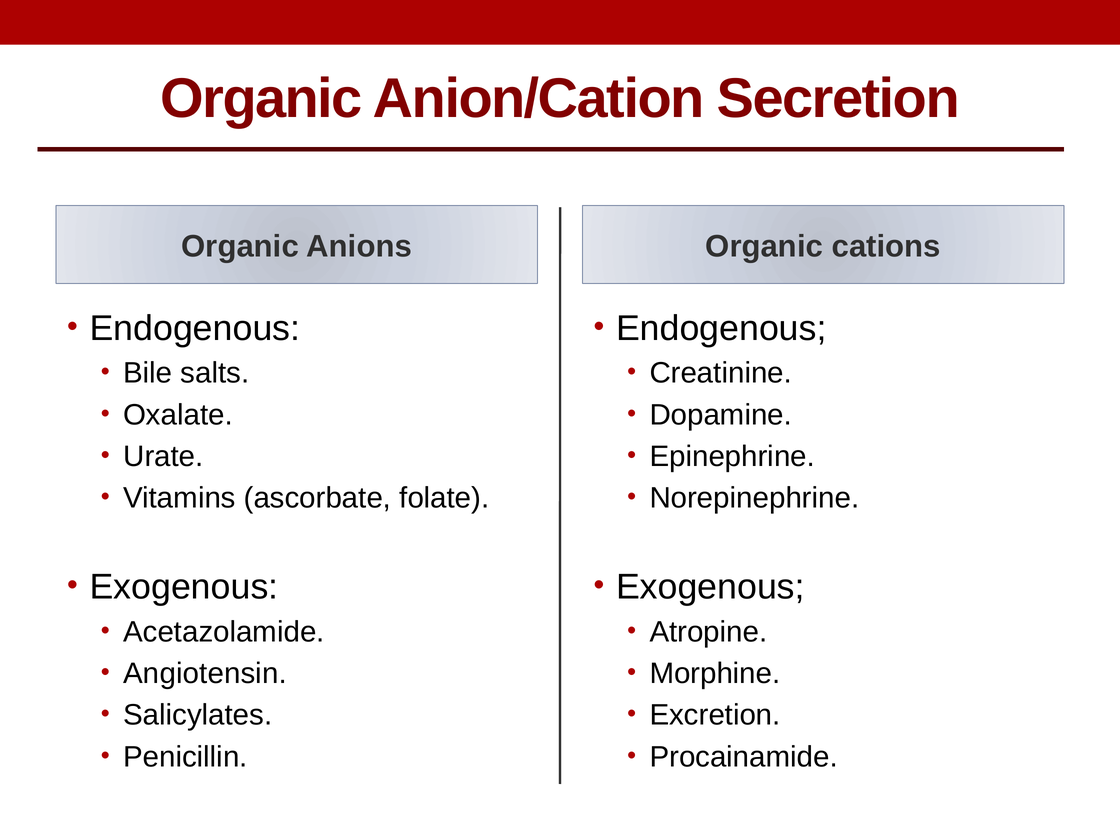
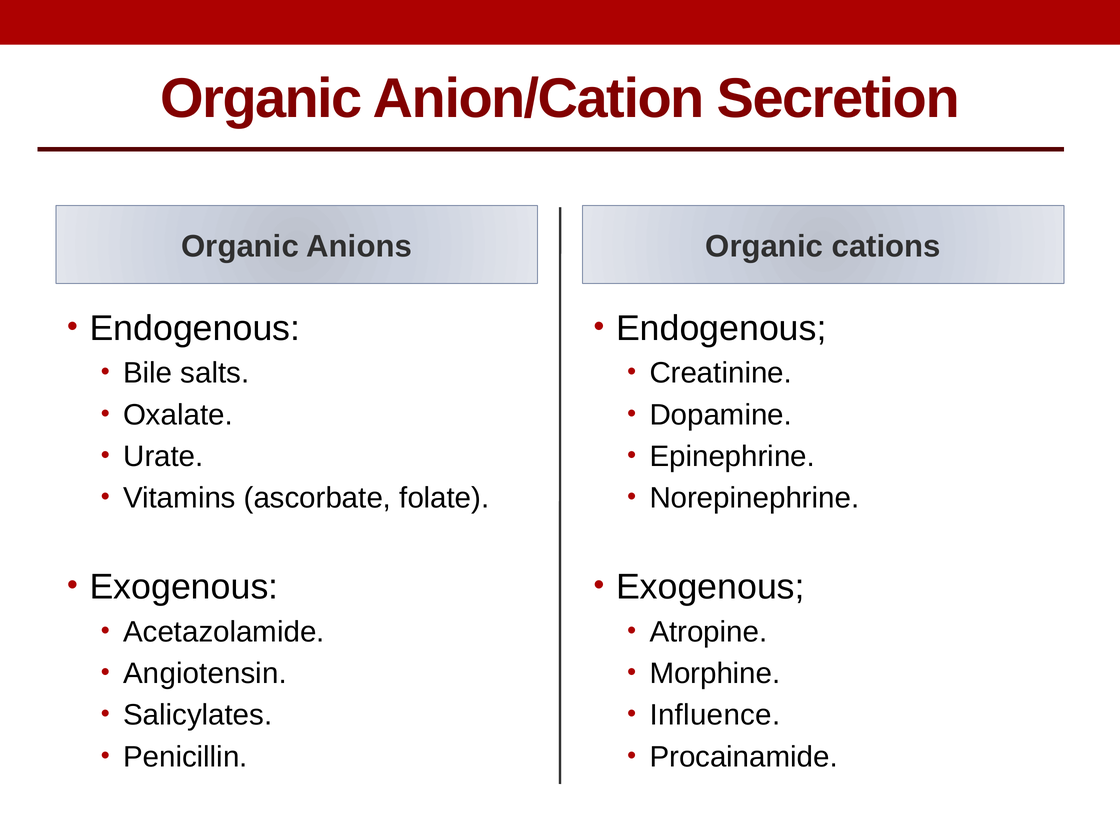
Excretion: Excretion -> Influence
